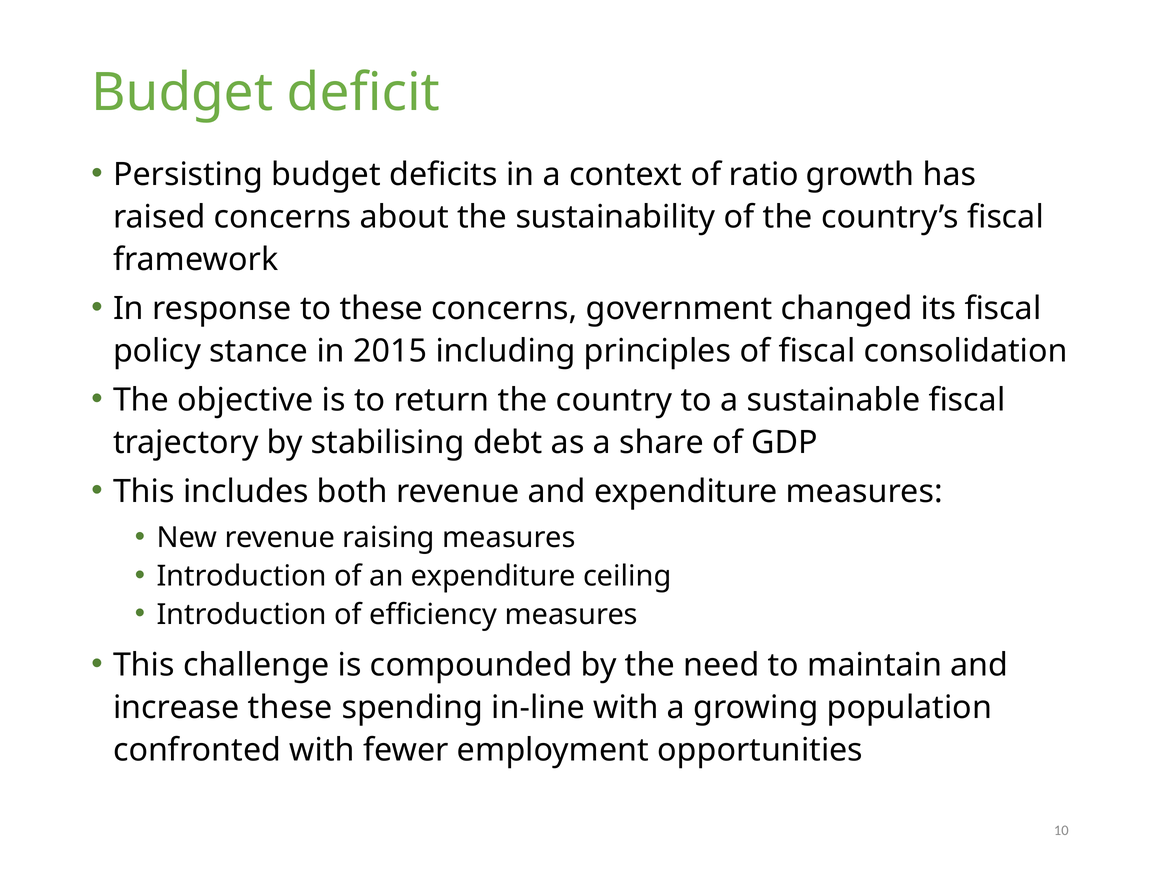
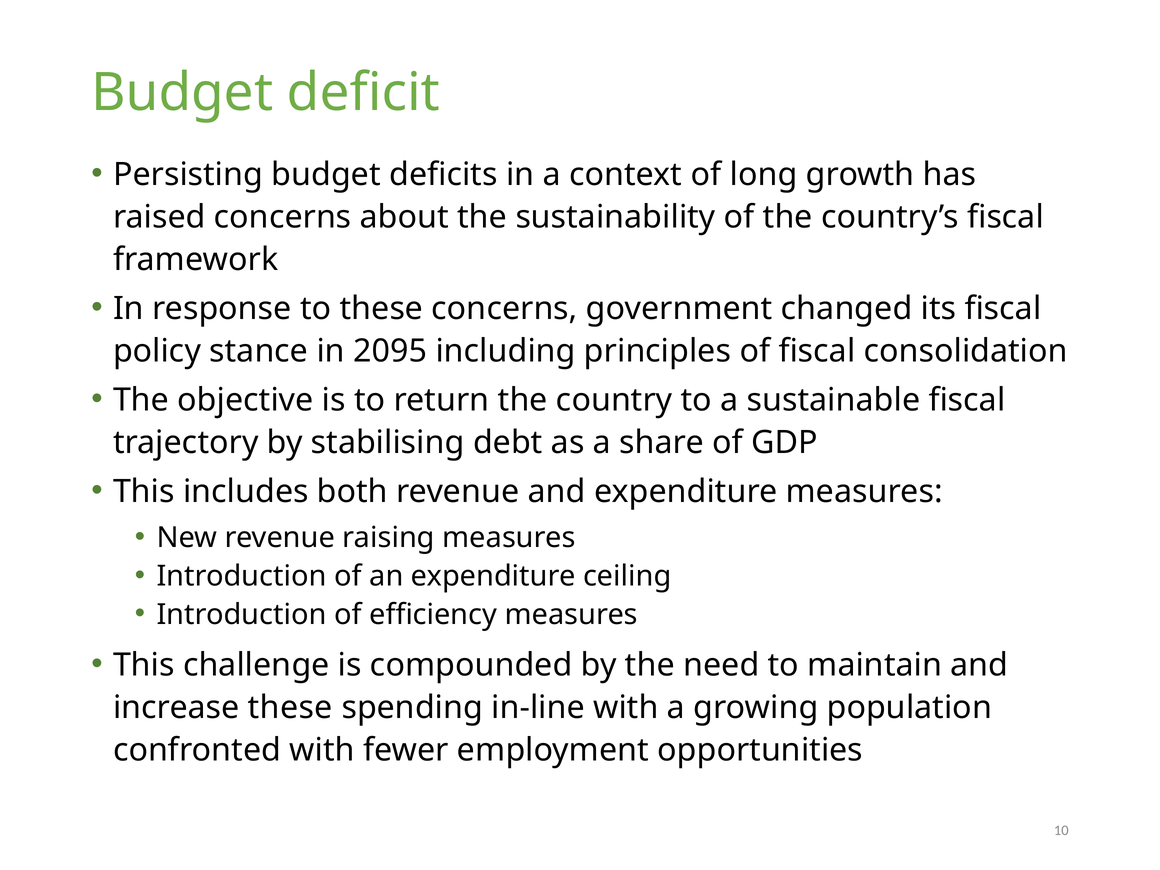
ratio: ratio -> long
2015: 2015 -> 2095
